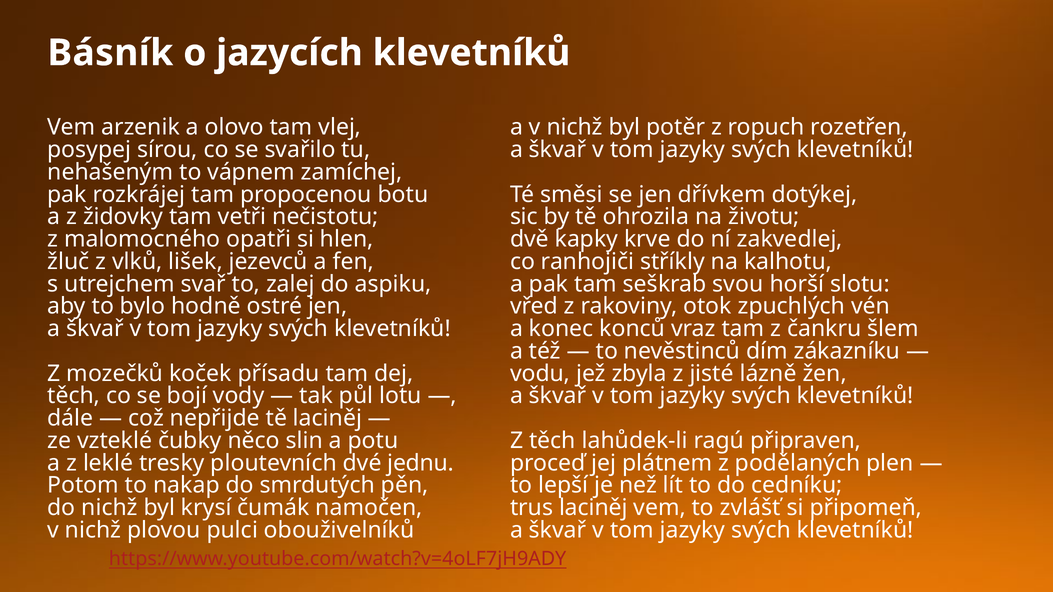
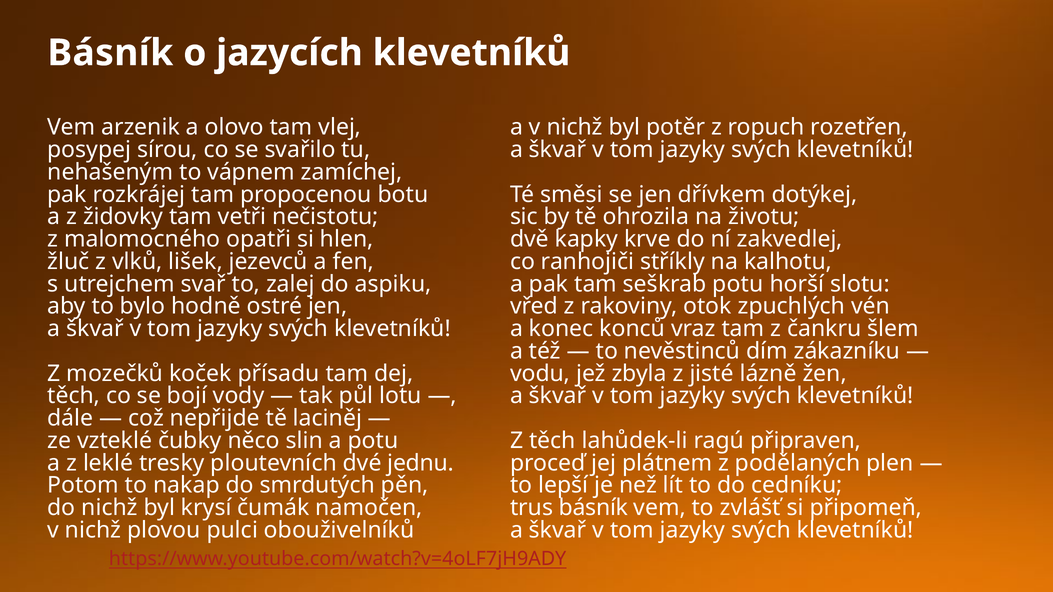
seškrab svou: svou -> potu
trus laciněj: laciněj -> básník
